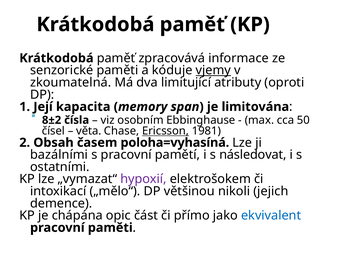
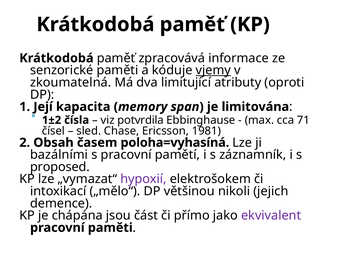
8±2: 8±2 -> 1±2
osobním: osobním -> potvrdila
50: 50 -> 71
věta: věta -> sled
Ericsson underline: present -> none
následovat: následovat -> záznamník
ostatními: ostatními -> proposed
opic: opic -> jsou
ekvivalent colour: blue -> purple
